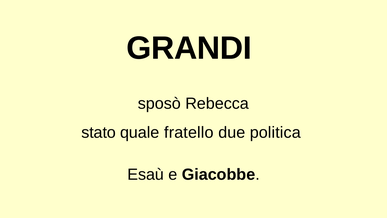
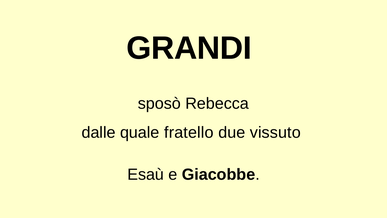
stato: stato -> dalle
politica: politica -> vissuto
